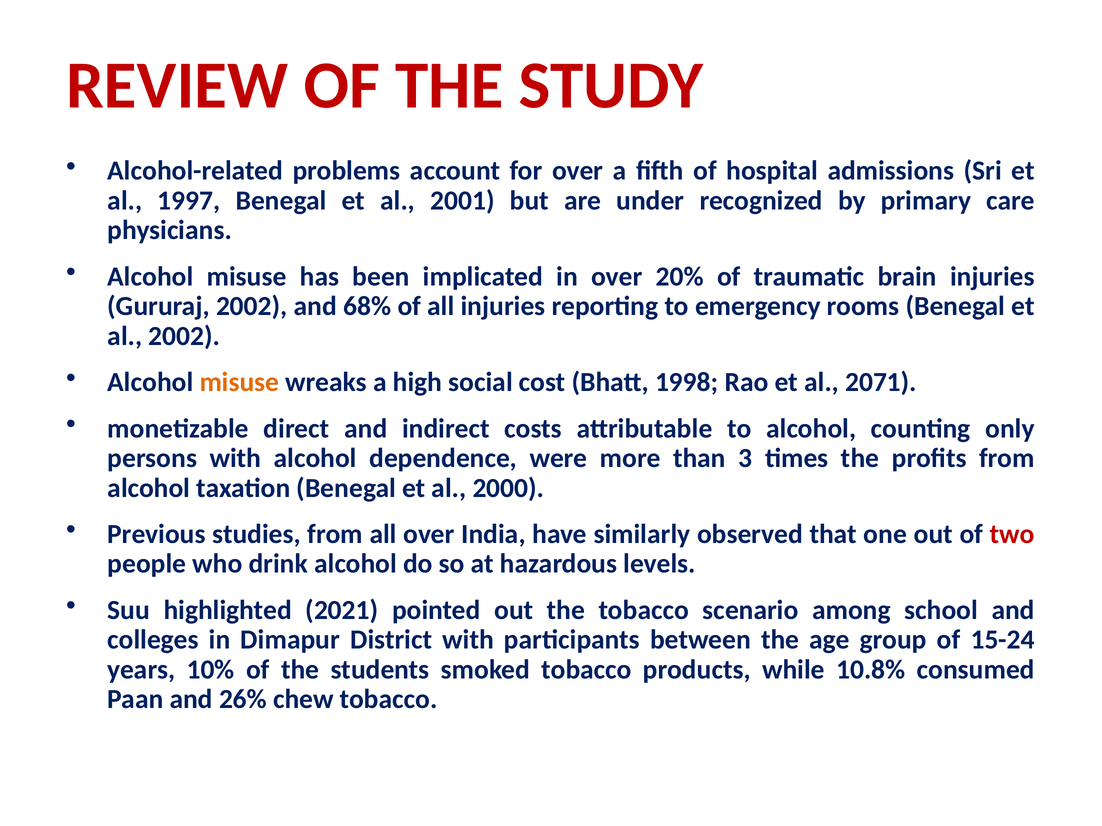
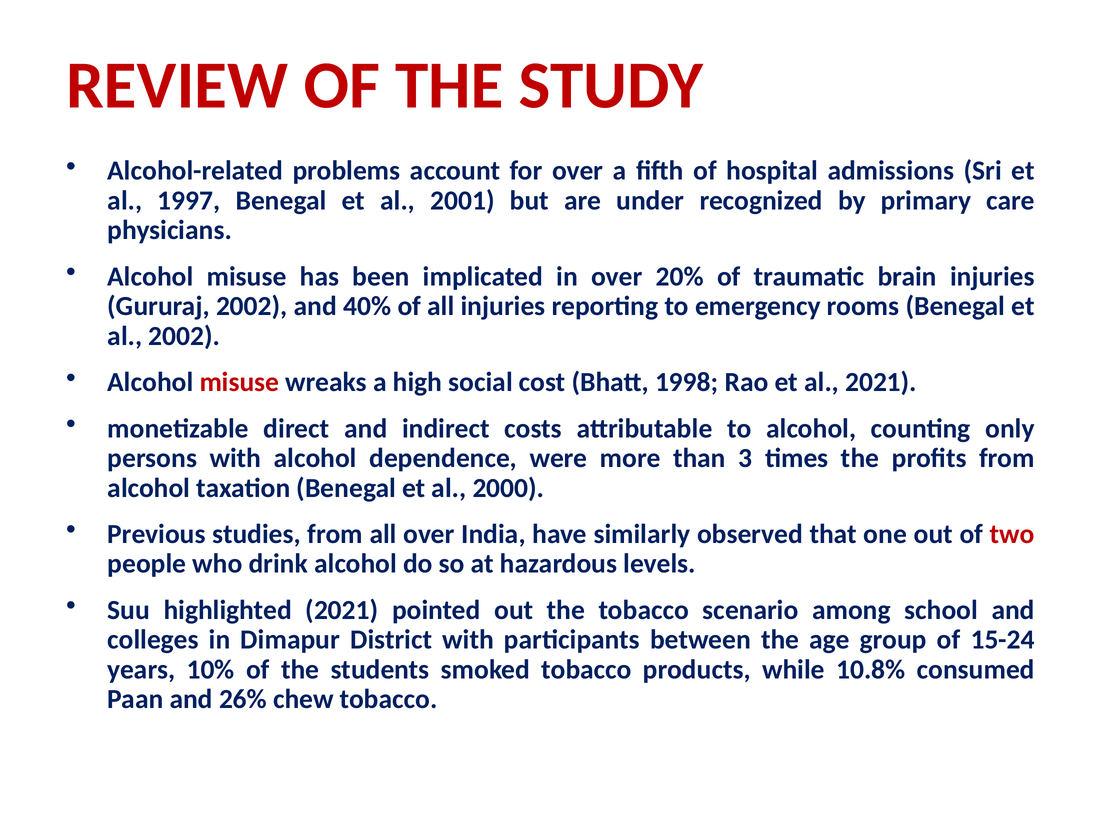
68%: 68% -> 40%
misuse at (239, 382) colour: orange -> red
al 2071: 2071 -> 2021
